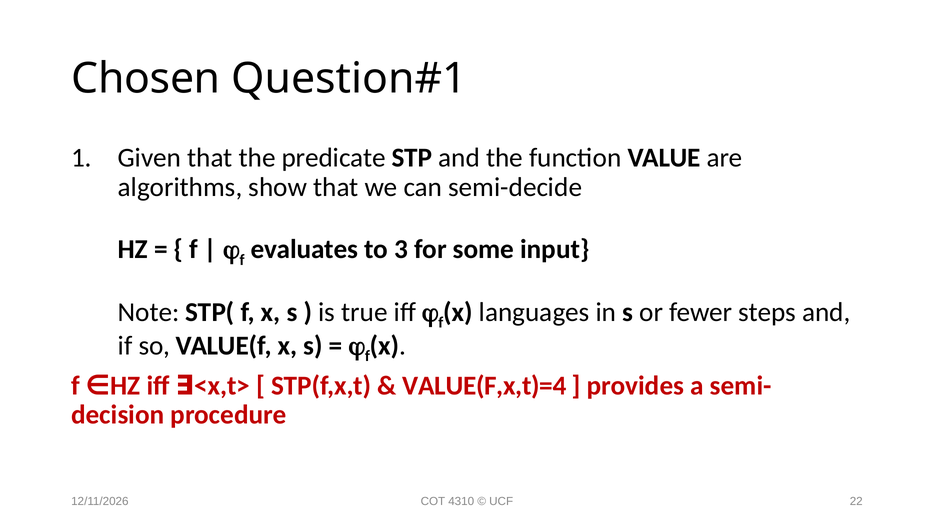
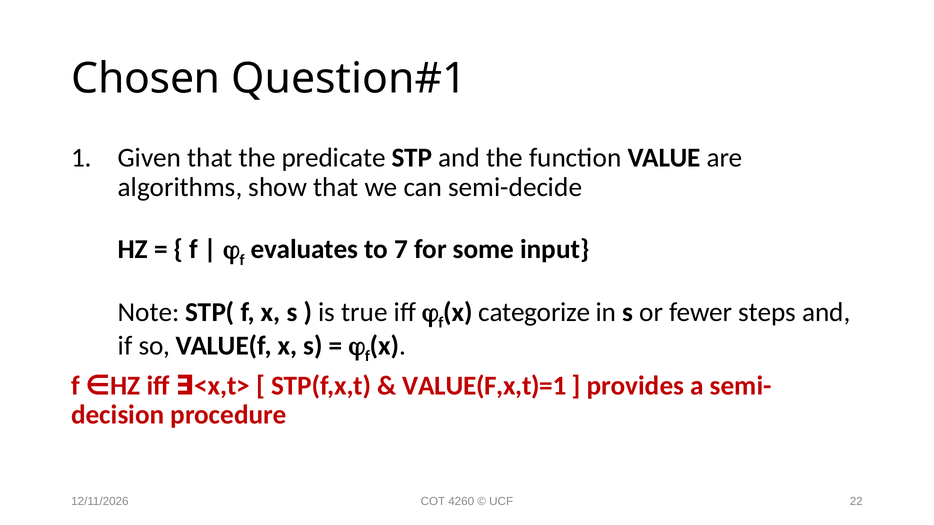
3: 3 -> 7
languages: languages -> categorize
VALUE(F,x,t)=4: VALUE(F,x,t)=4 -> VALUE(F,x,t)=1
4310: 4310 -> 4260
